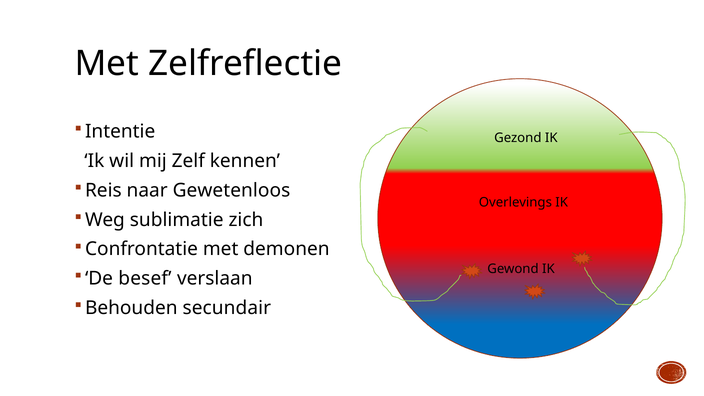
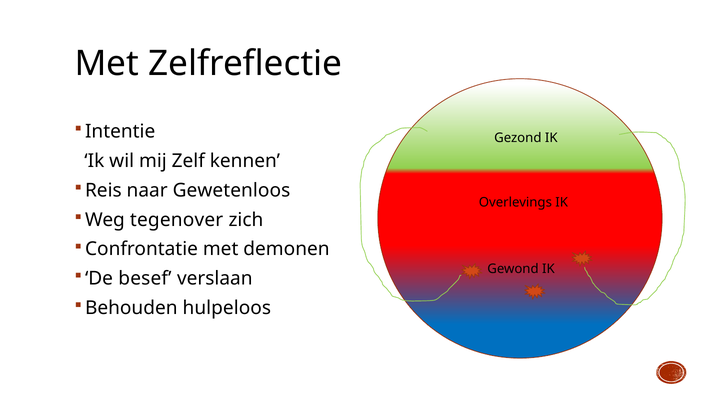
sublimatie: sublimatie -> tegenover
secundair: secundair -> hulpeloos
